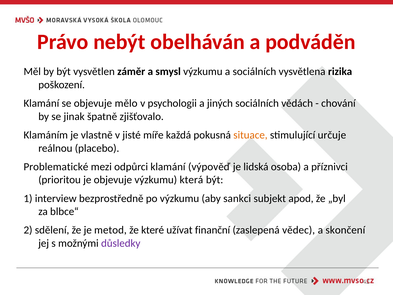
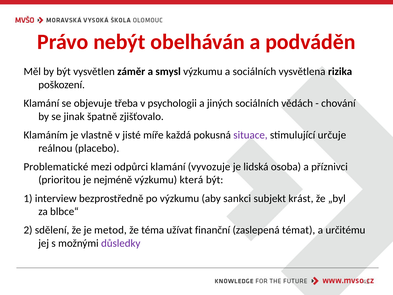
mělo: mělo -> třeba
situace colour: orange -> purple
výpověď: výpověď -> vyvozuje
je objevuje: objevuje -> nejméně
apod: apod -> krást
které: které -> téma
vědec: vědec -> témat
skončení: skončení -> určitému
